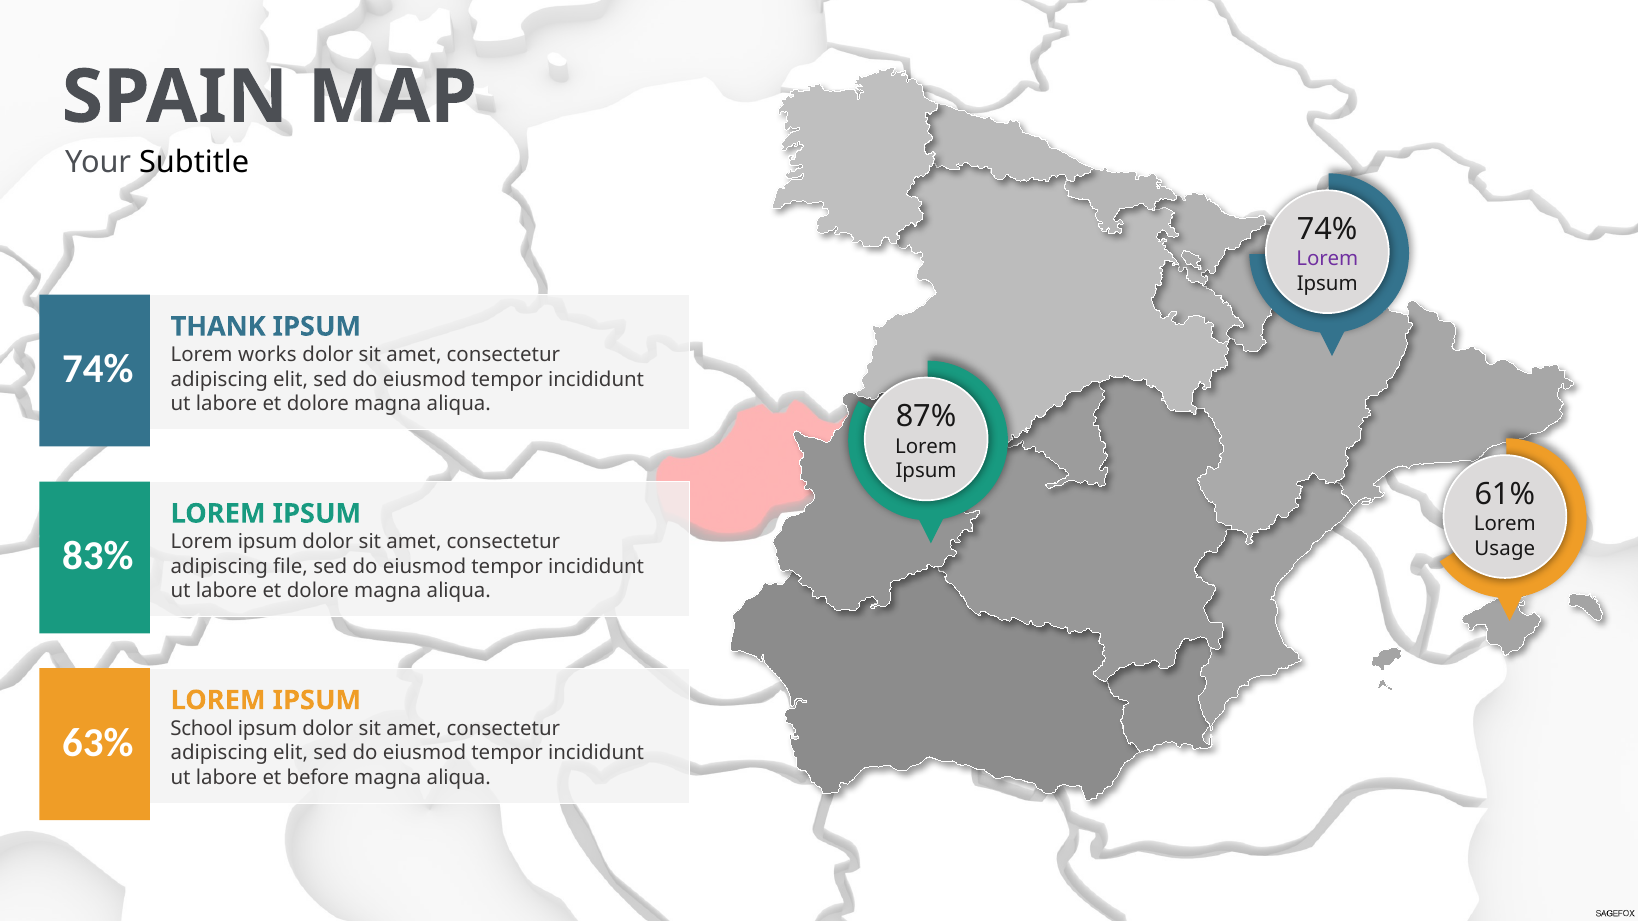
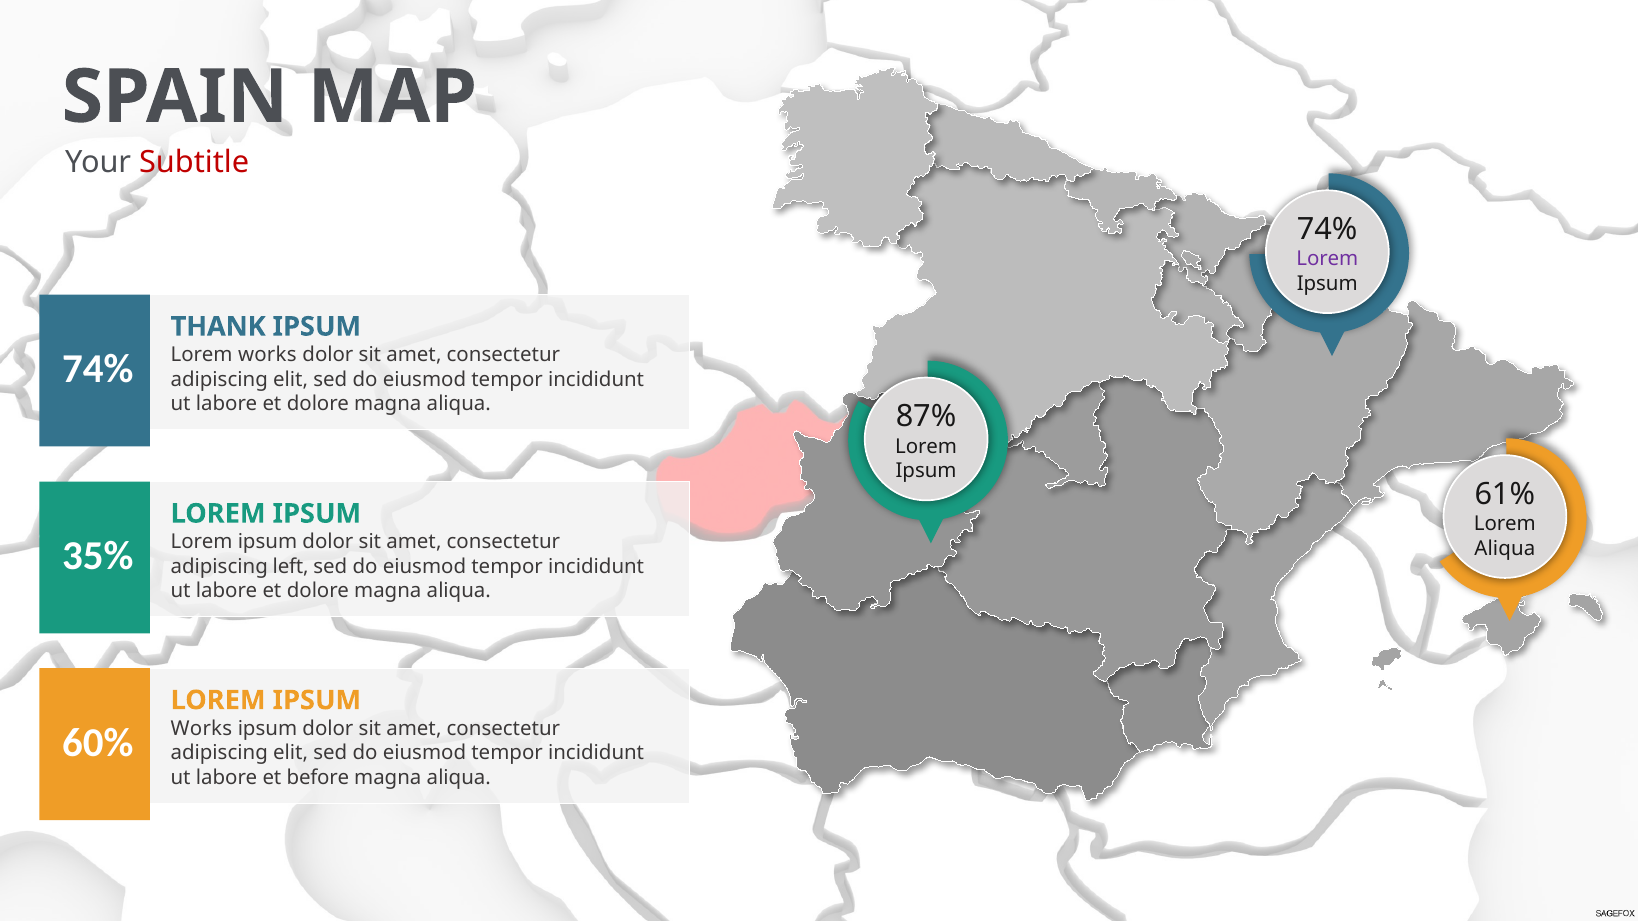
Subtitle colour: black -> red
83%: 83% -> 35%
Usage at (1505, 549): Usage -> Aliqua
file: file -> left
School at (202, 729): School -> Works
63%: 63% -> 60%
